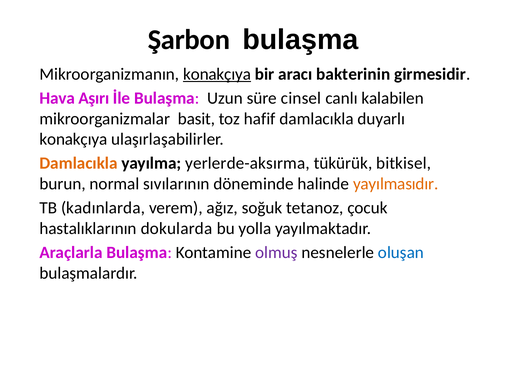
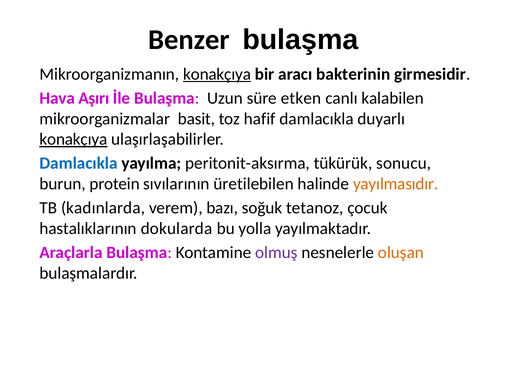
Şarbon: Şarbon -> Benzer
cinsel: cinsel -> etken
konakçıya at (73, 139) underline: none -> present
Damlacıkla at (79, 163) colour: orange -> blue
yerlerde-aksırma: yerlerde-aksırma -> peritonit-aksırma
bitkisel: bitkisel -> sonucu
normal: normal -> protein
döneminde: döneminde -> üretilebilen
ağız: ağız -> bazı
oluşan colour: blue -> orange
